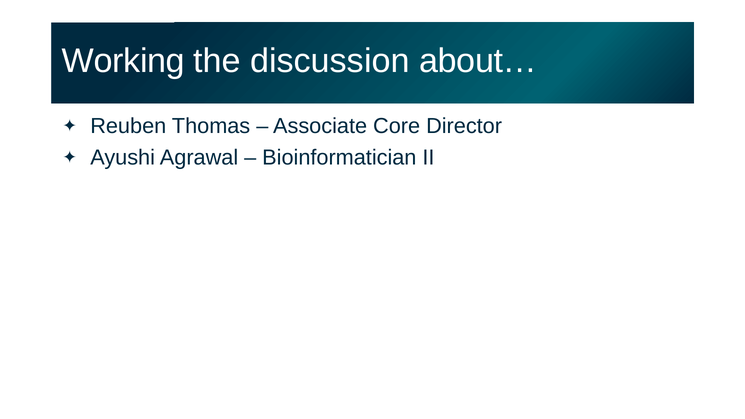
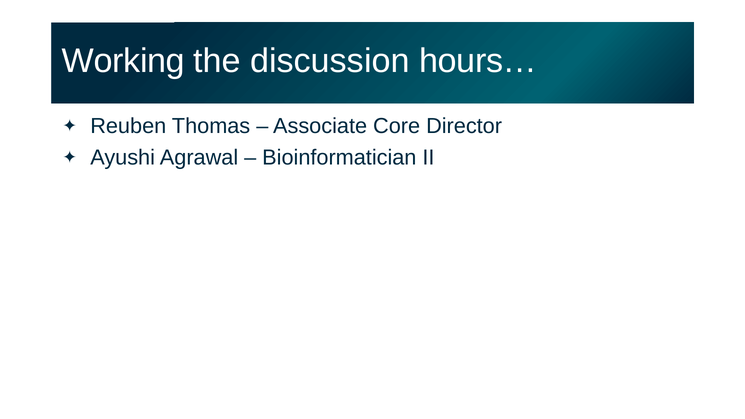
about…: about… -> hours…
